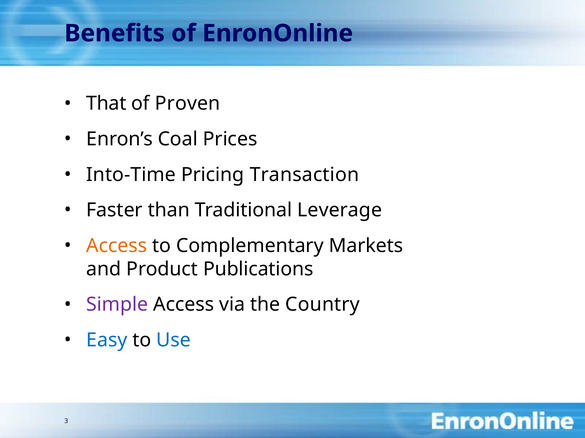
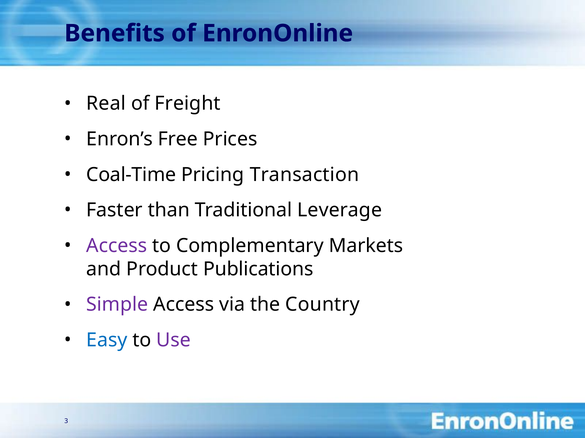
That: That -> Real
Proven: Proven -> Freight
Coal: Coal -> Free
Into-Time: Into-Time -> Coal-Time
Access at (117, 246) colour: orange -> purple
Use colour: blue -> purple
